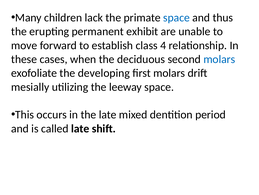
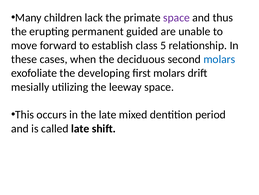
space at (176, 18) colour: blue -> purple
exhibit: exhibit -> guided
4: 4 -> 5
